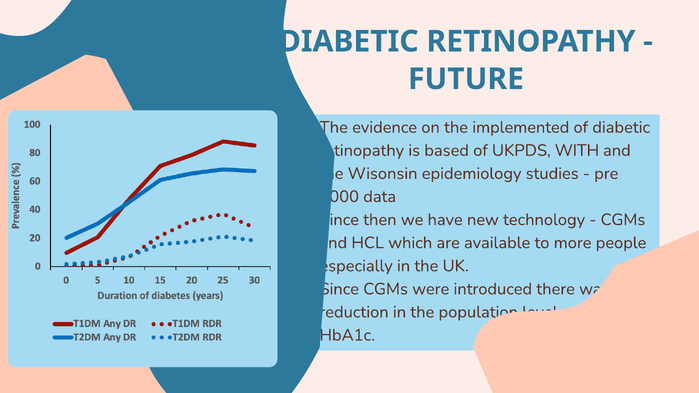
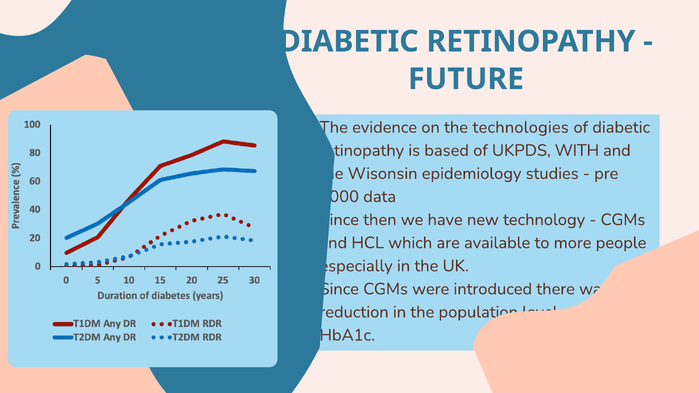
implemented: implemented -> technologies
